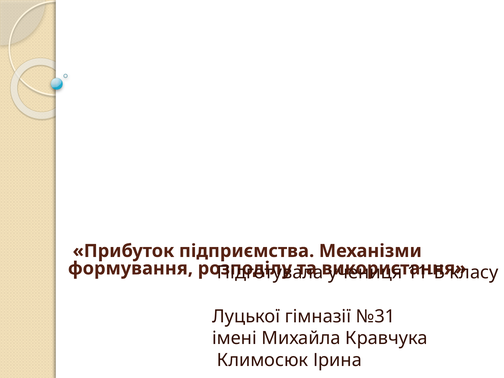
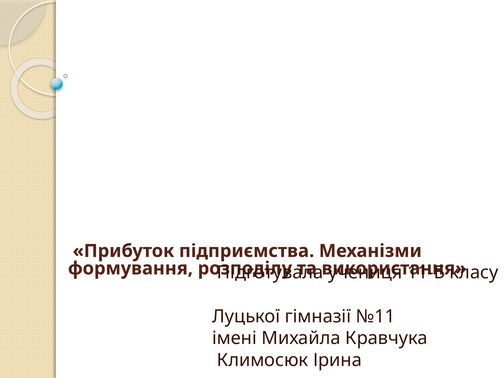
№31: №31 -> №11
